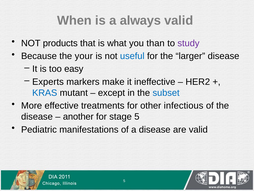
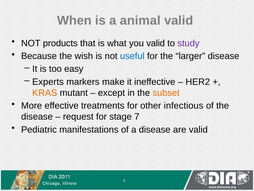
always: always -> animal
you than: than -> valid
your: your -> wish
KRAS colour: blue -> orange
subset colour: blue -> orange
another: another -> request
stage 5: 5 -> 7
